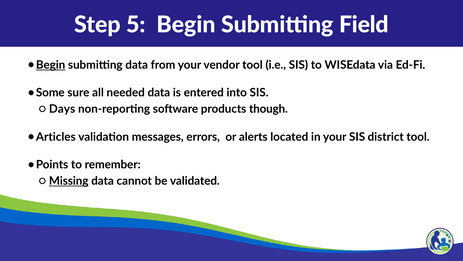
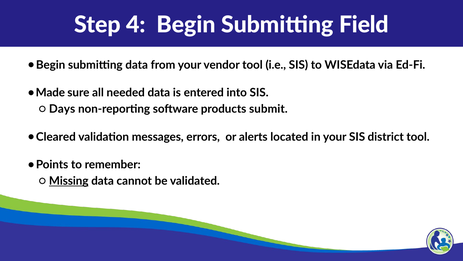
5: 5 -> 4
Begin at (51, 65) underline: present -> none
Some: Some -> Made
though: though -> submit
Articles: Articles -> Cleared
